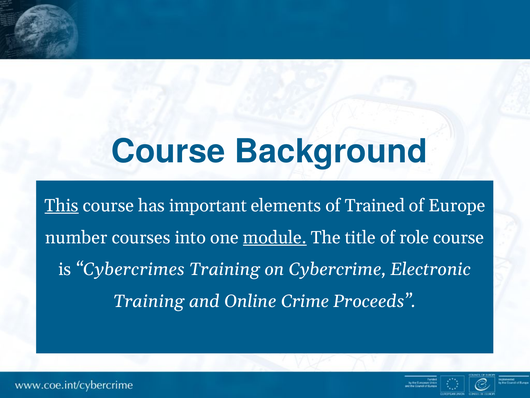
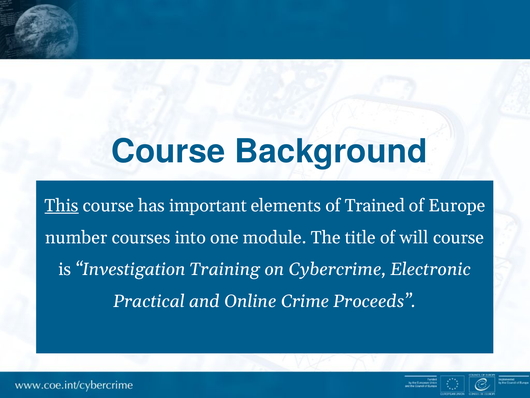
module underline: present -> none
role: role -> will
Cybercrimes: Cybercrimes -> Investigation
Training at (149, 301): Training -> Practical
